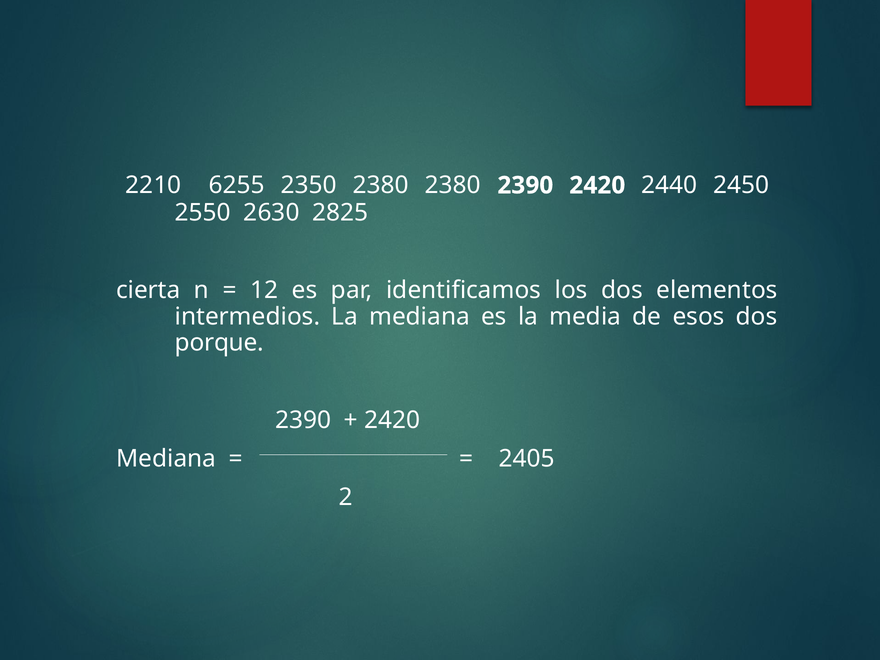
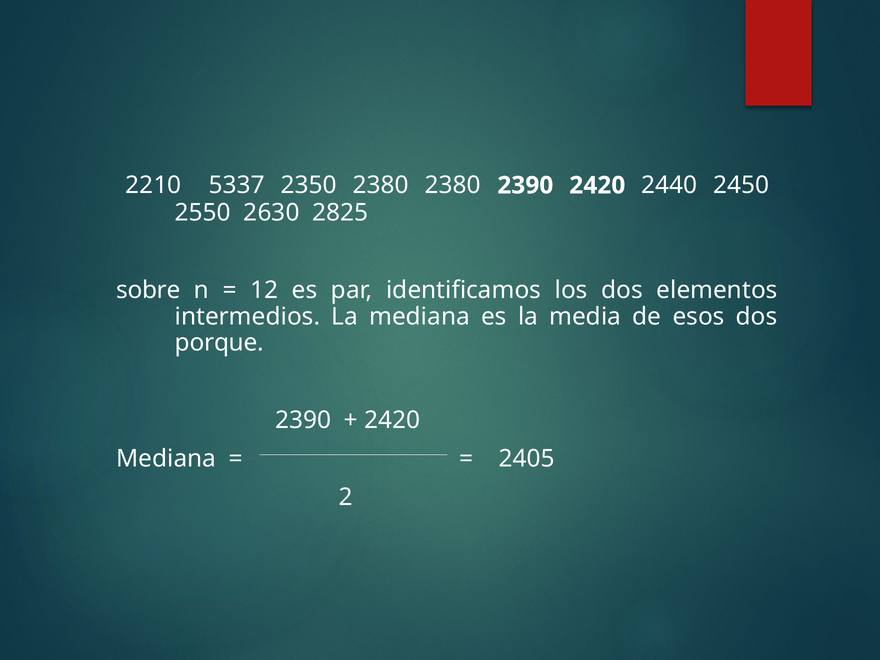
6255: 6255 -> 5337
cierta: cierta -> sobre
